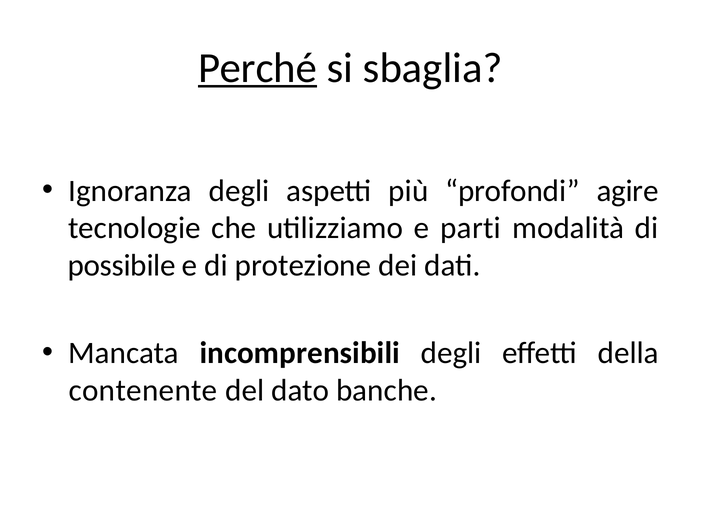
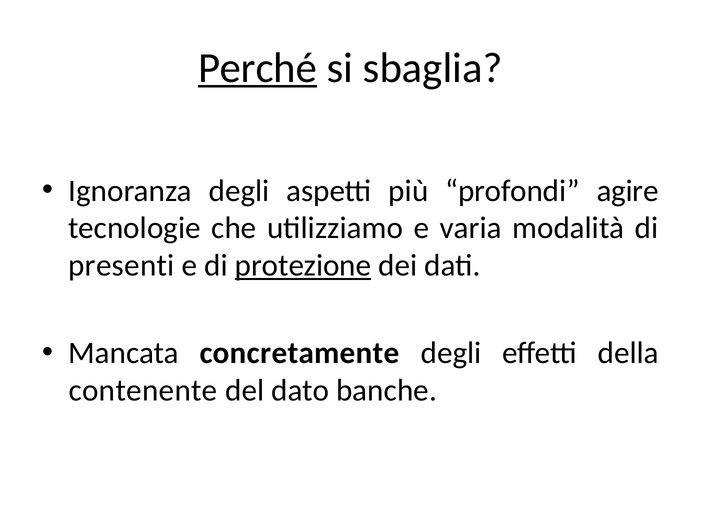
parti: parti -> varia
possibile: possibile -> presenti
protezione underline: none -> present
incomprensibili: incomprensibili -> concretamente
